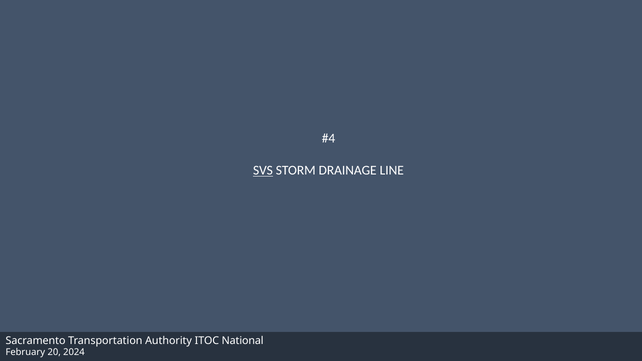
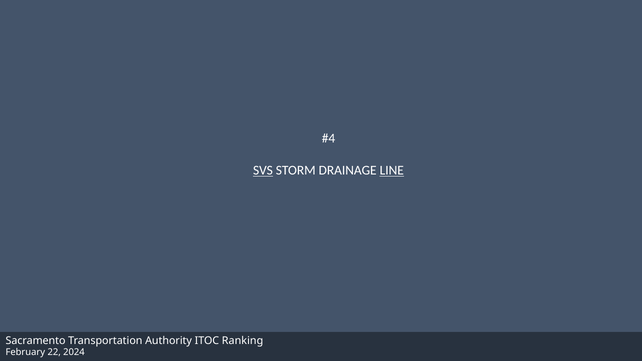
LINE underline: none -> present
National: National -> Ranking
20: 20 -> 22
